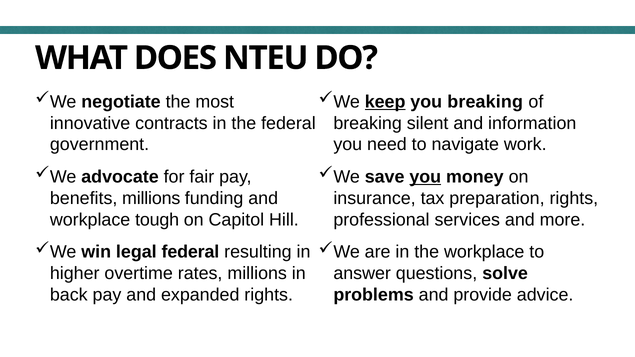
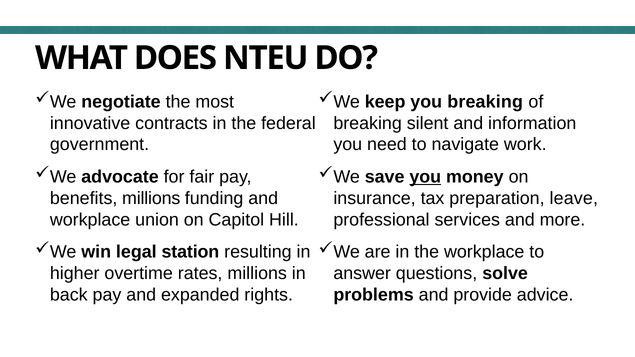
keep underline: present -> none
preparation rights: rights -> leave
tough: tough -> union
legal federal: federal -> station
